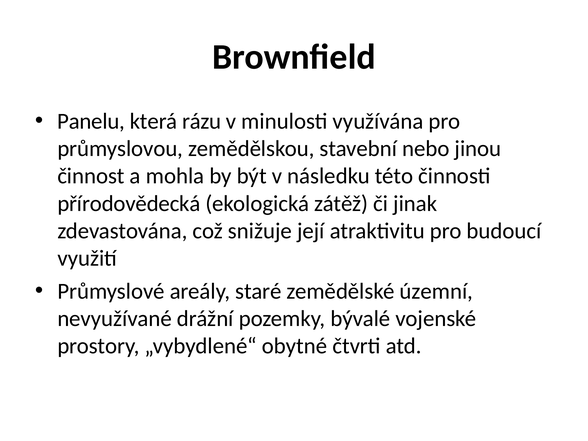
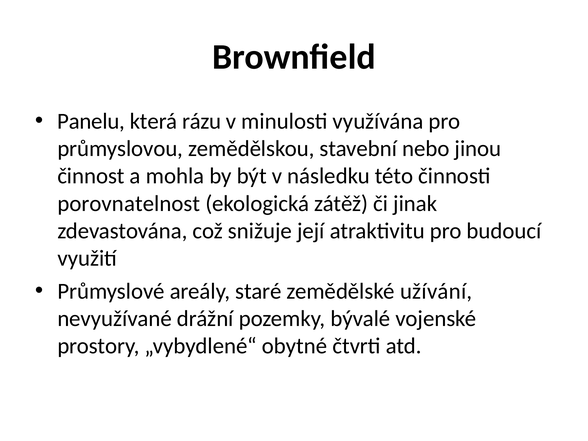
přírodovědecká: přírodovědecká -> porovnatelnost
územní: územní -> užívání
